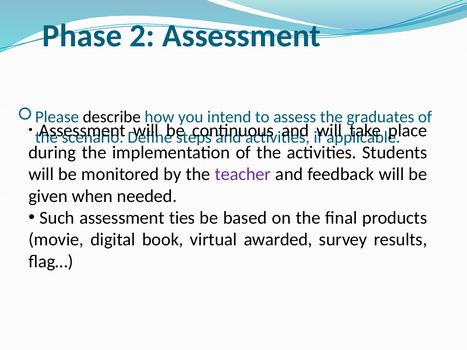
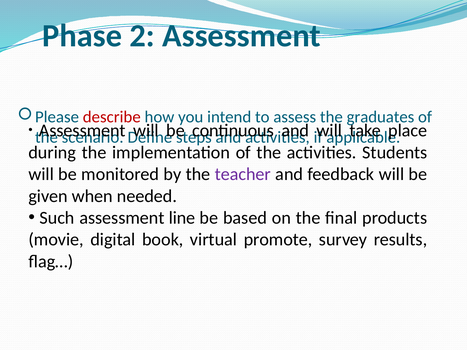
describe colour: black -> red
ties: ties -> line
awarded: awarded -> promote
